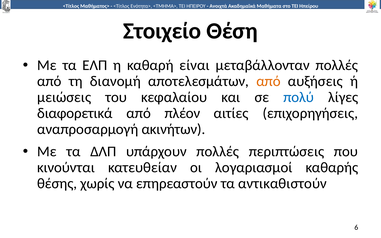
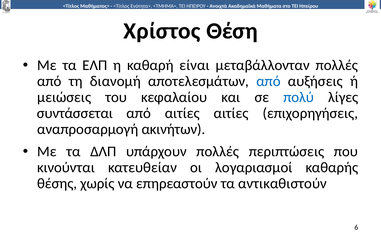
Στοιχείο: Στοιχείο -> Χρίστος
από at (268, 81) colour: orange -> blue
διαφορετικά: διαφορετικά -> συντάσσεται
από πλέον: πλέον -> αιτίες
